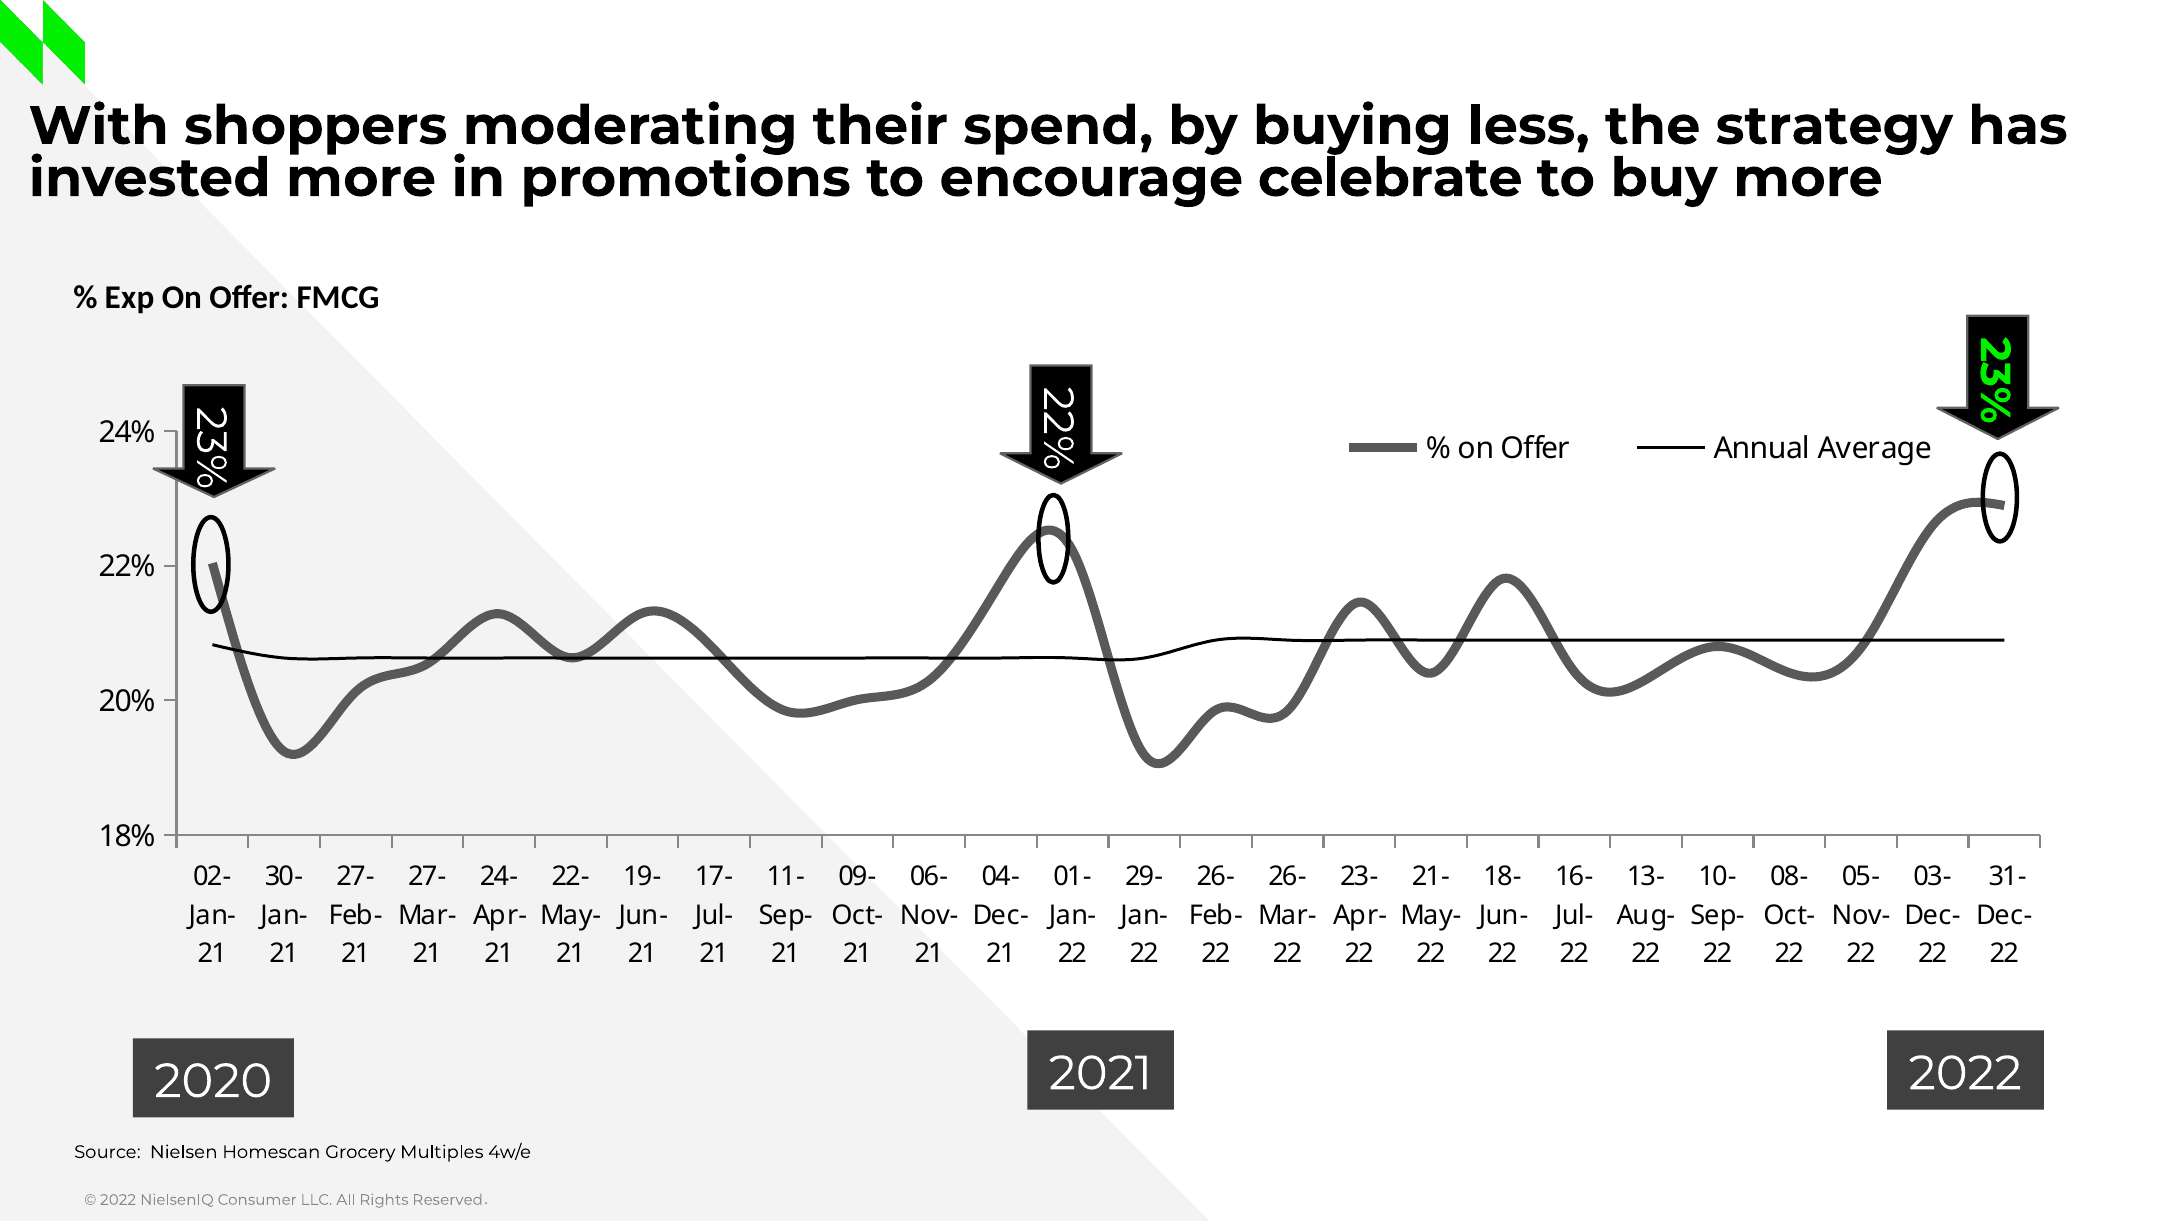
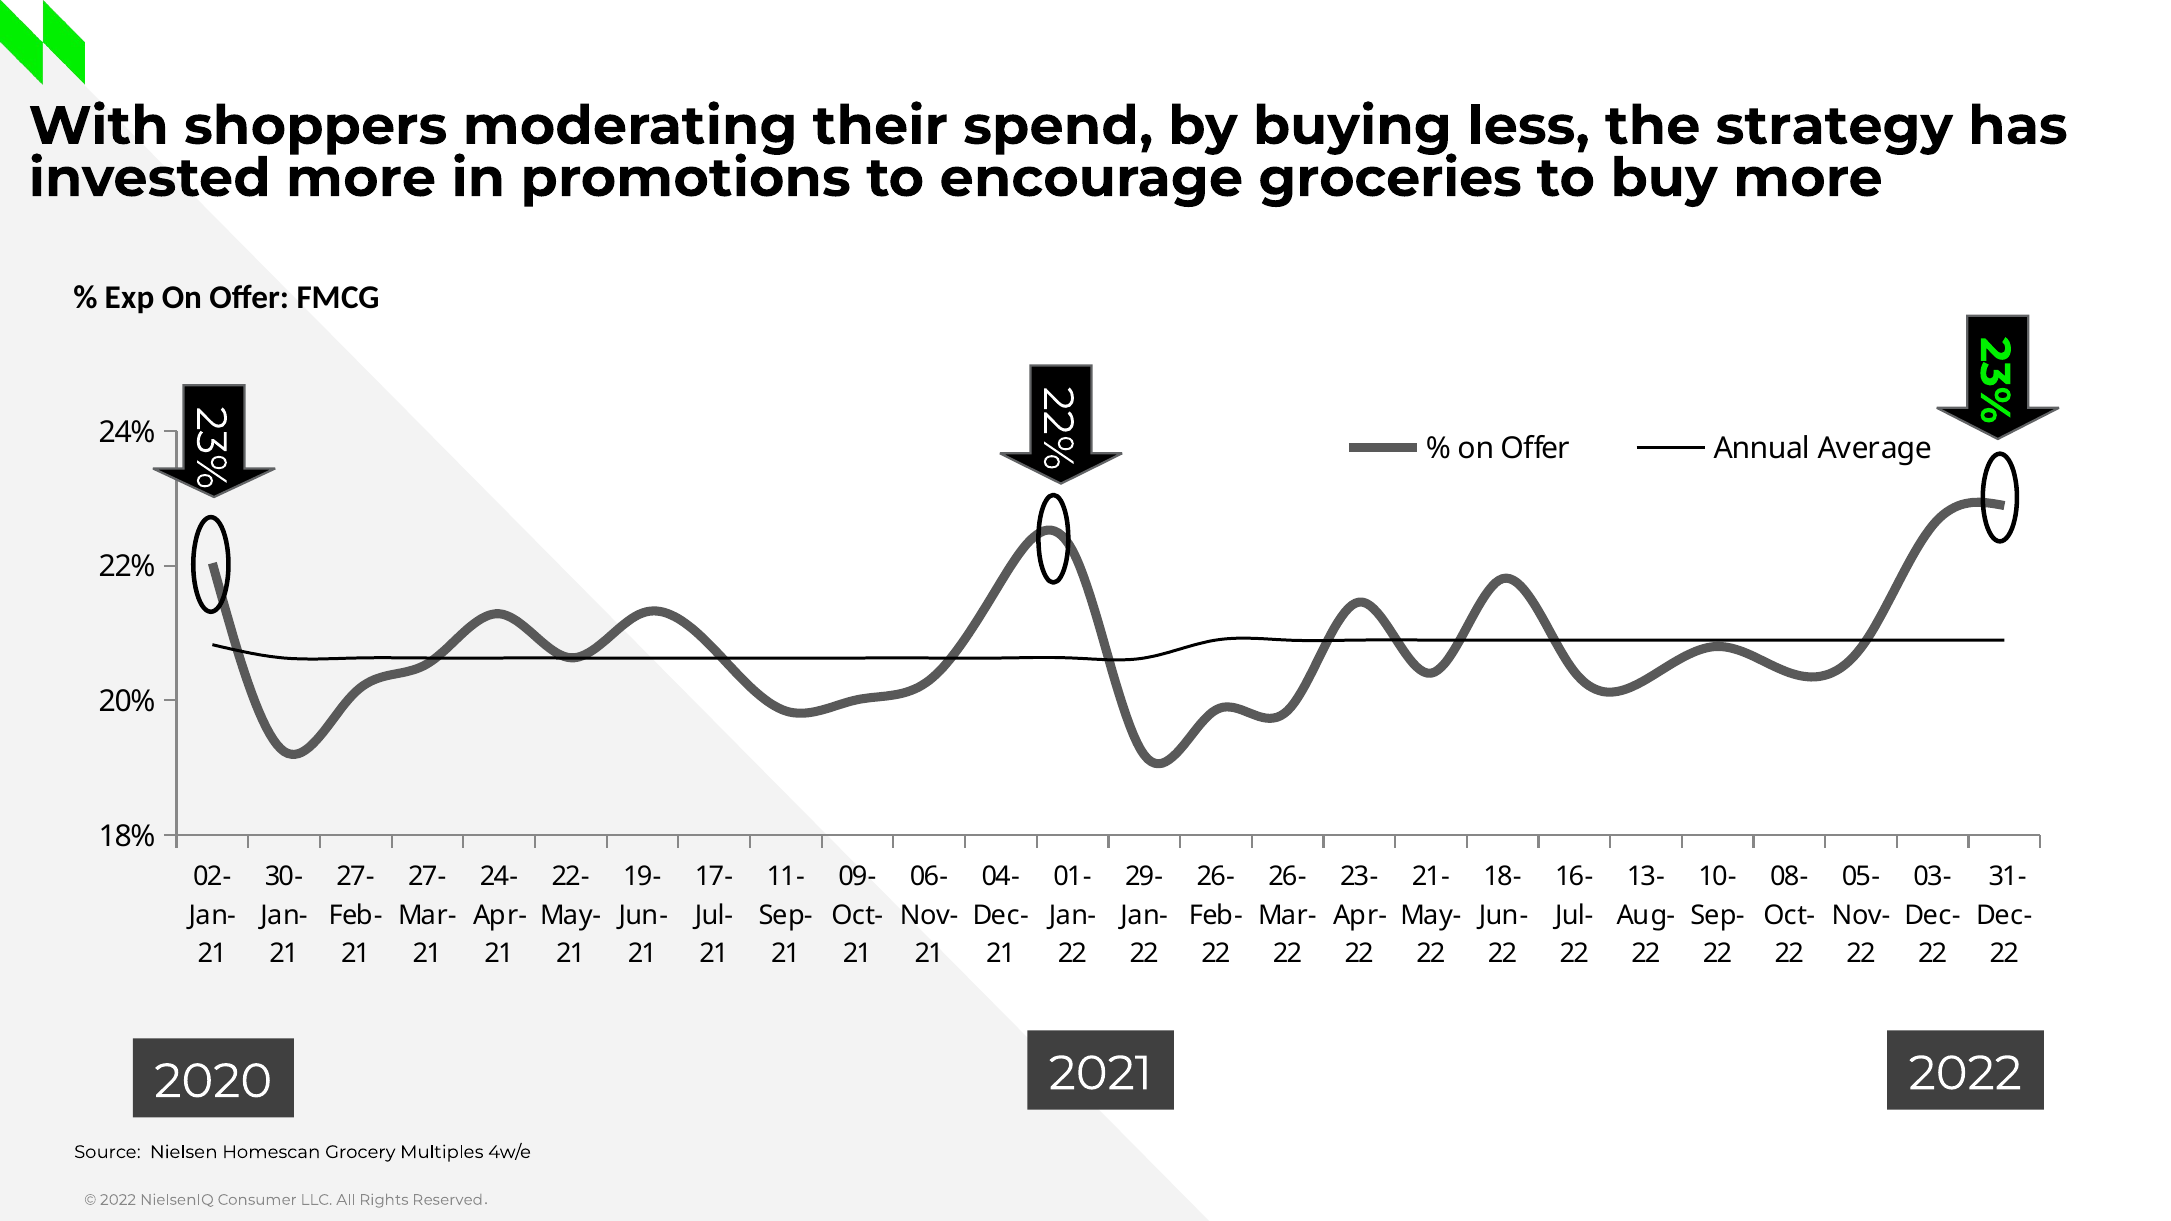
celebrate: celebrate -> groceries
